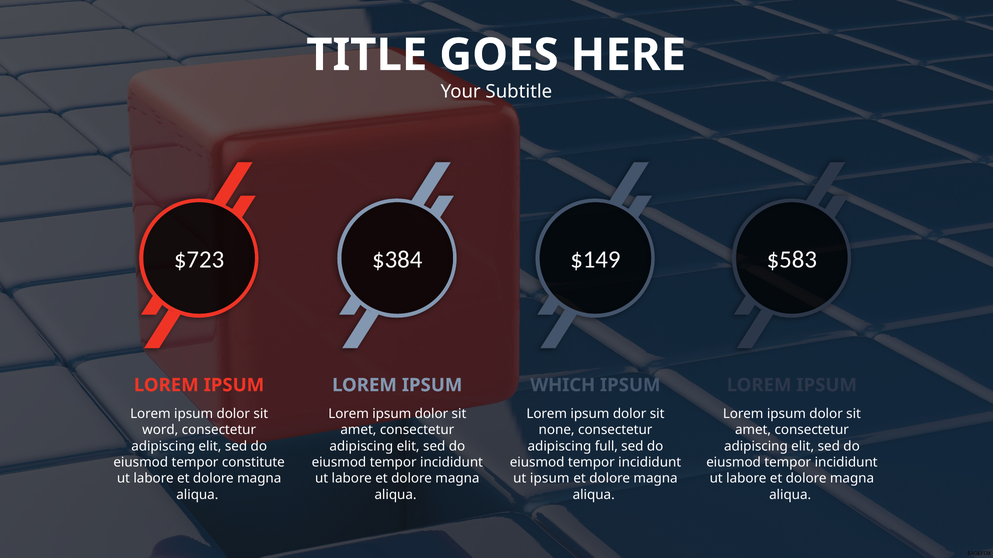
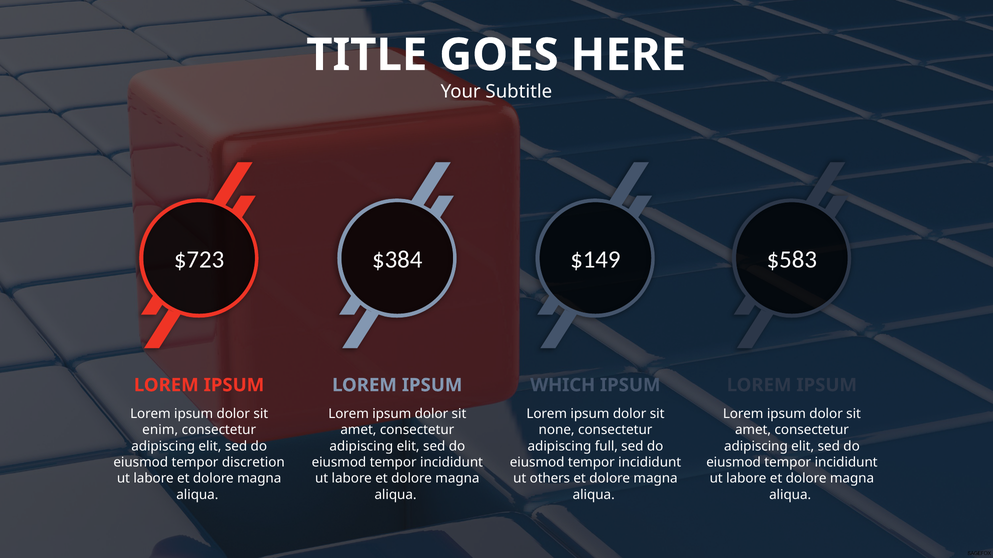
word: word -> enim
constitute: constitute -> discretion
ut ipsum: ipsum -> others
